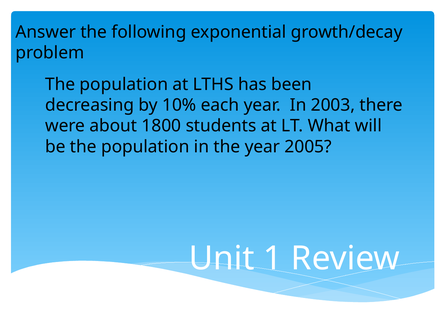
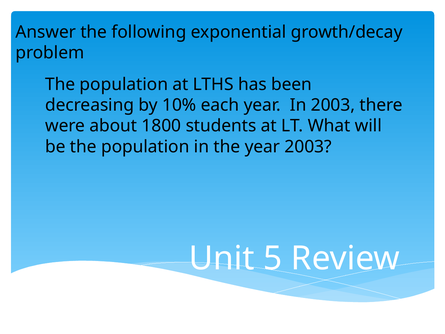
year 2005: 2005 -> 2003
1: 1 -> 5
